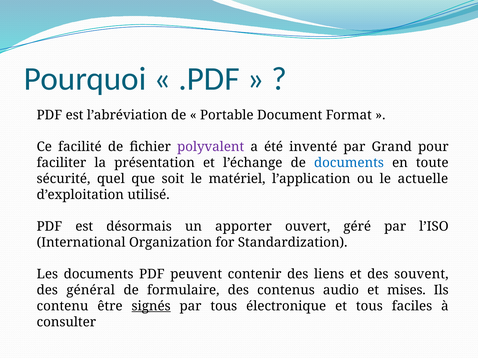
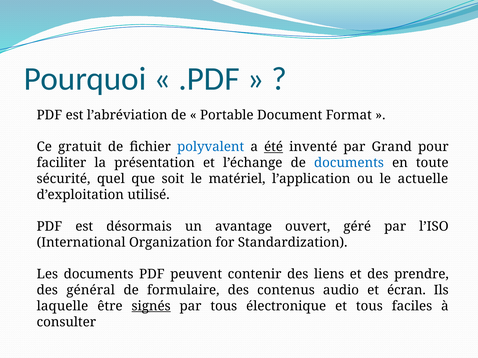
facilité: facilité -> gratuit
polyvalent colour: purple -> blue
été underline: none -> present
apporter: apporter -> avantage
souvent: souvent -> prendre
mises: mises -> écran
contenu: contenu -> laquelle
